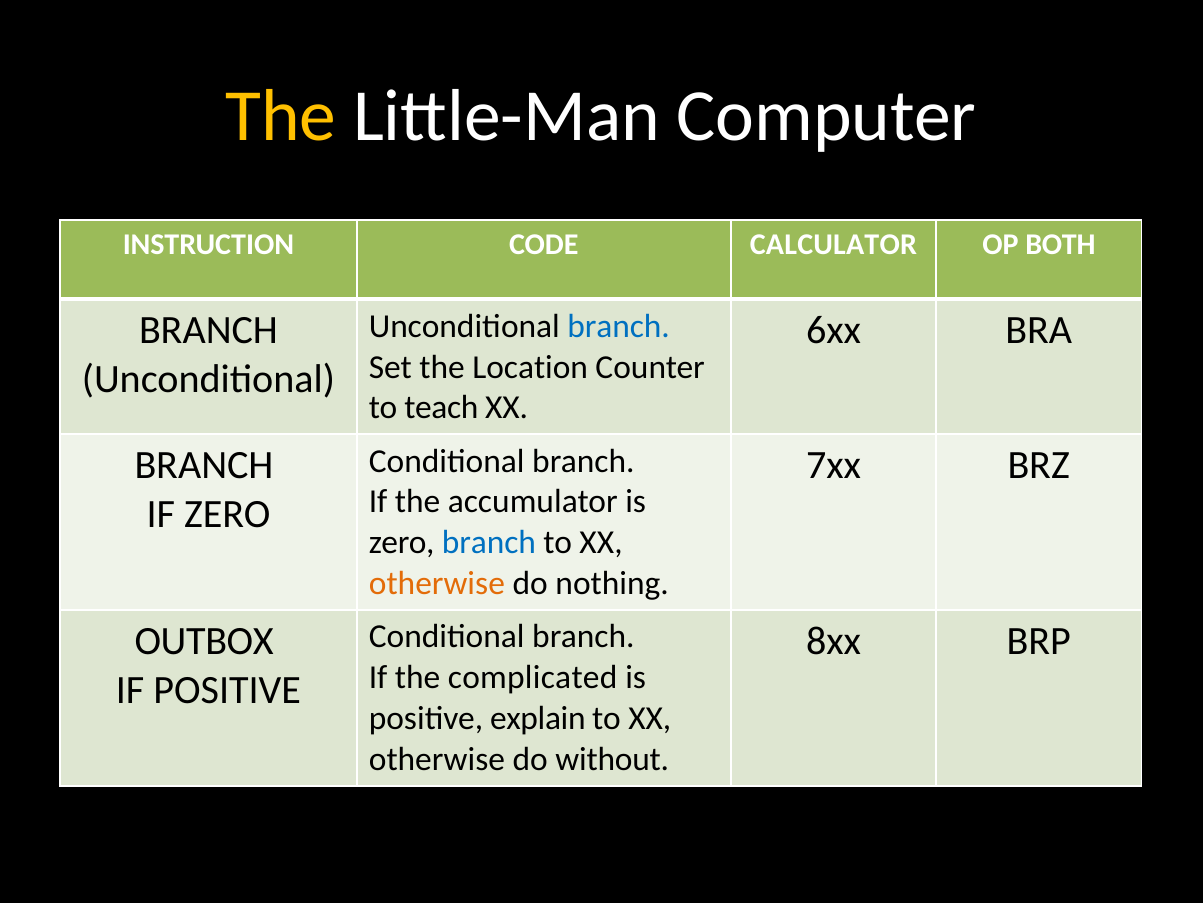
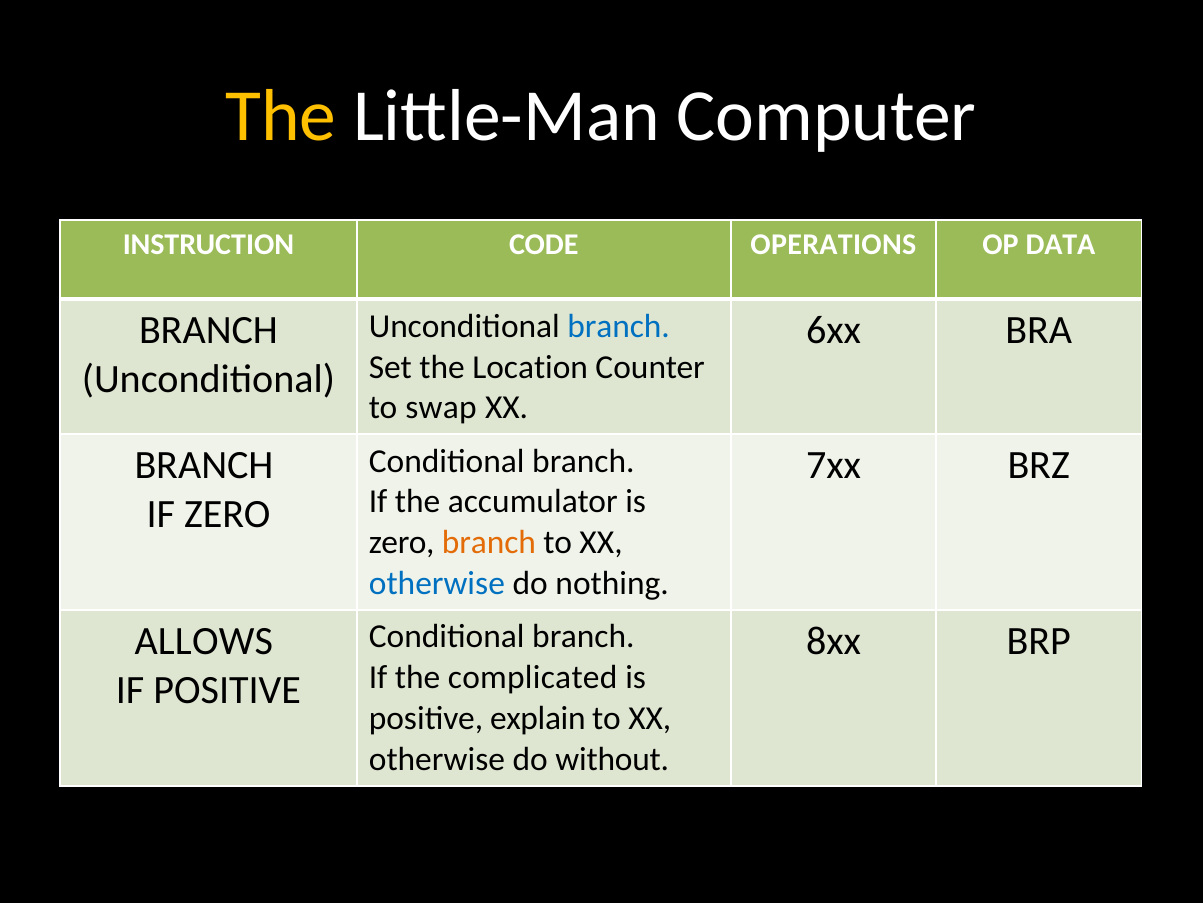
CALCULATOR: CALCULATOR -> OPERATIONS
BOTH: BOTH -> DATA
teach: teach -> swap
branch at (489, 542) colour: blue -> orange
otherwise at (437, 583) colour: orange -> blue
OUTBOX: OUTBOX -> ALLOWS
